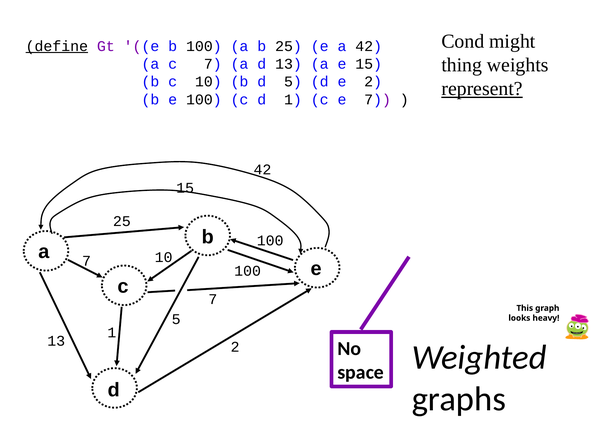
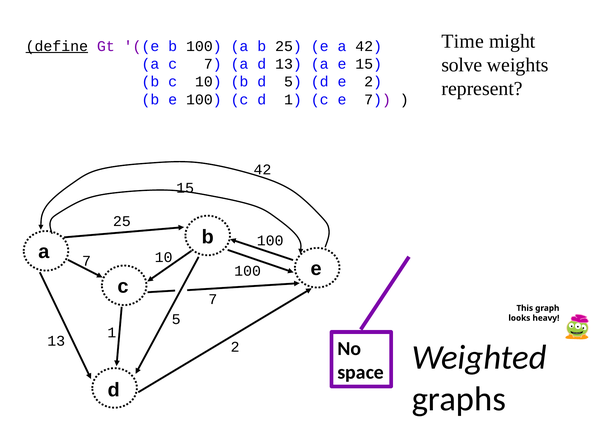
Cond: Cond -> Time
thing: thing -> solve
represent underline: present -> none
